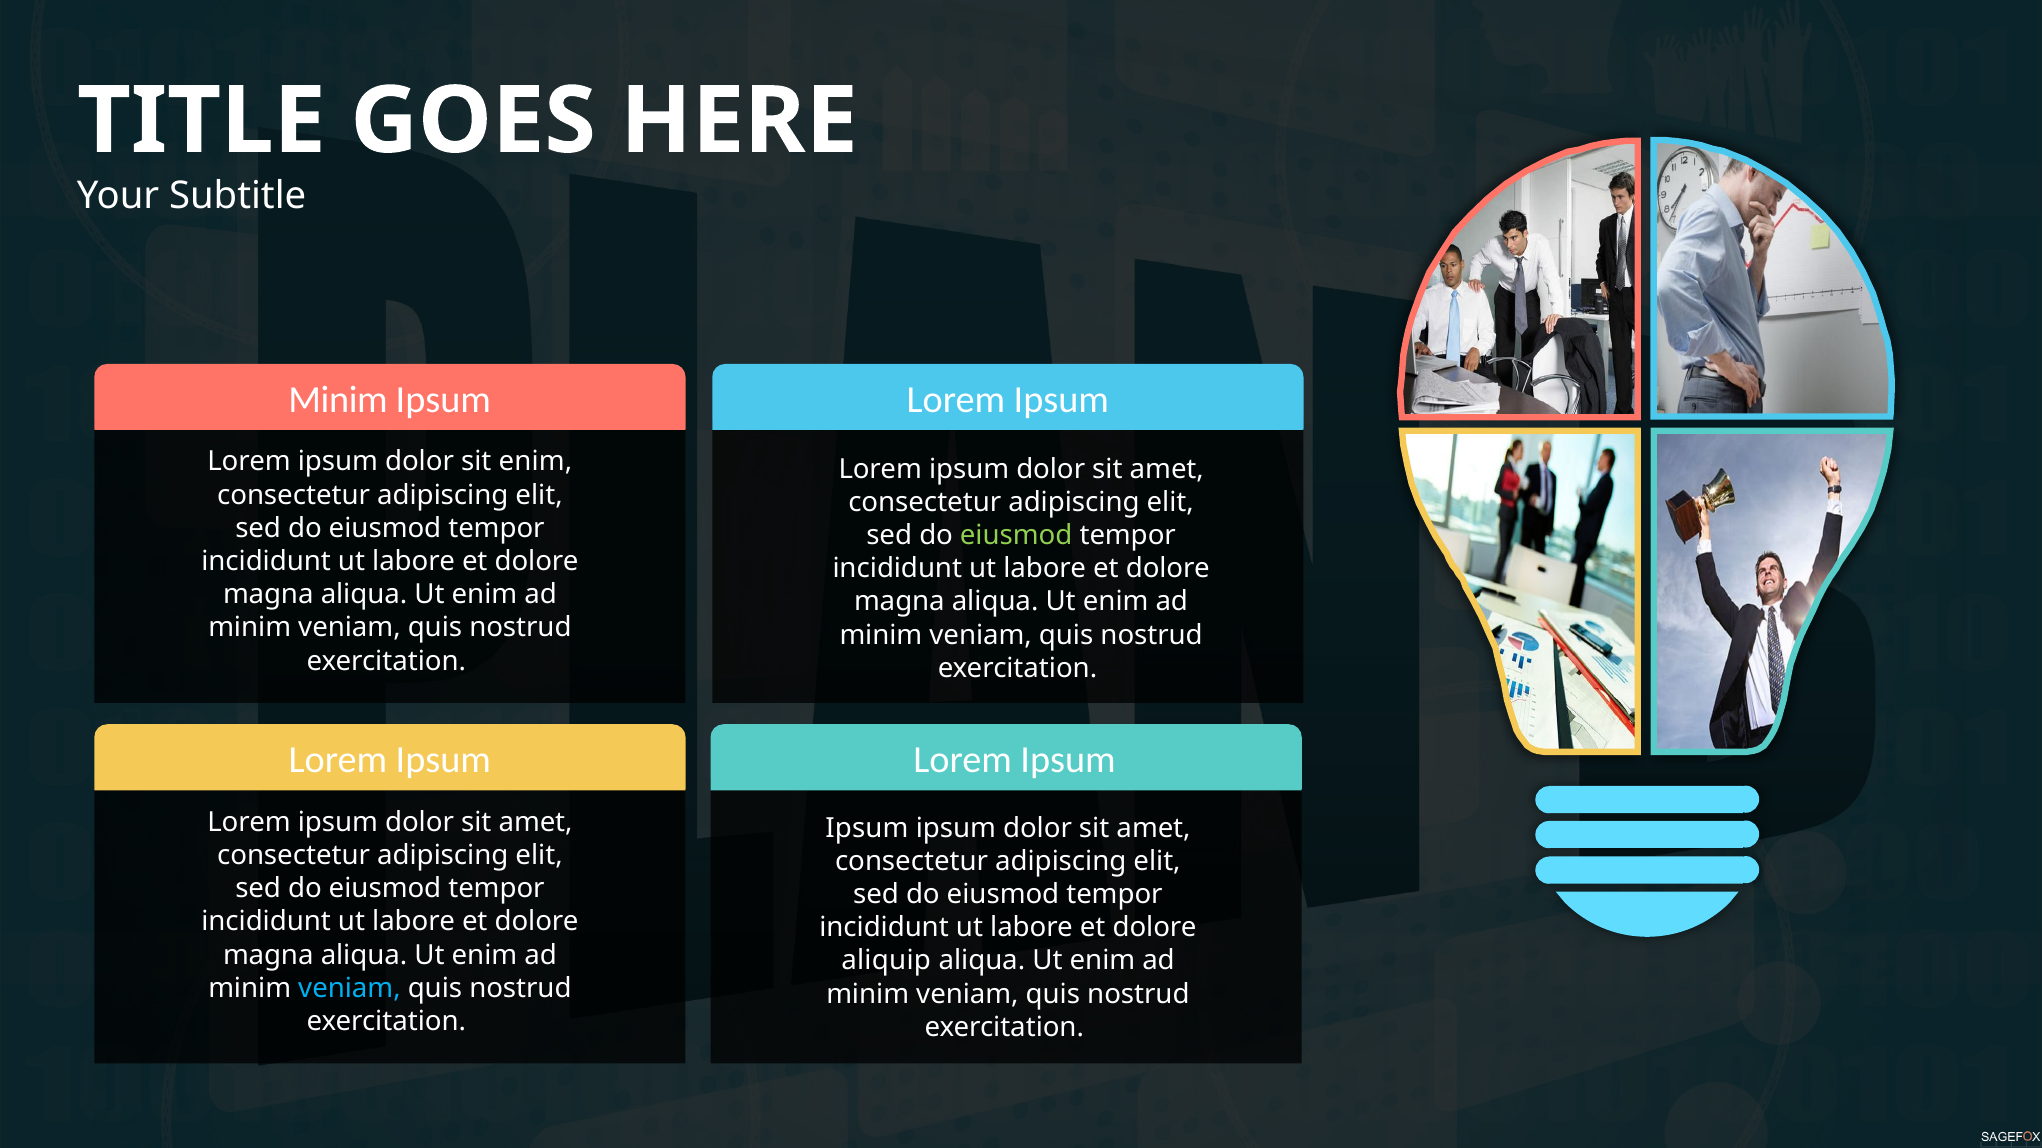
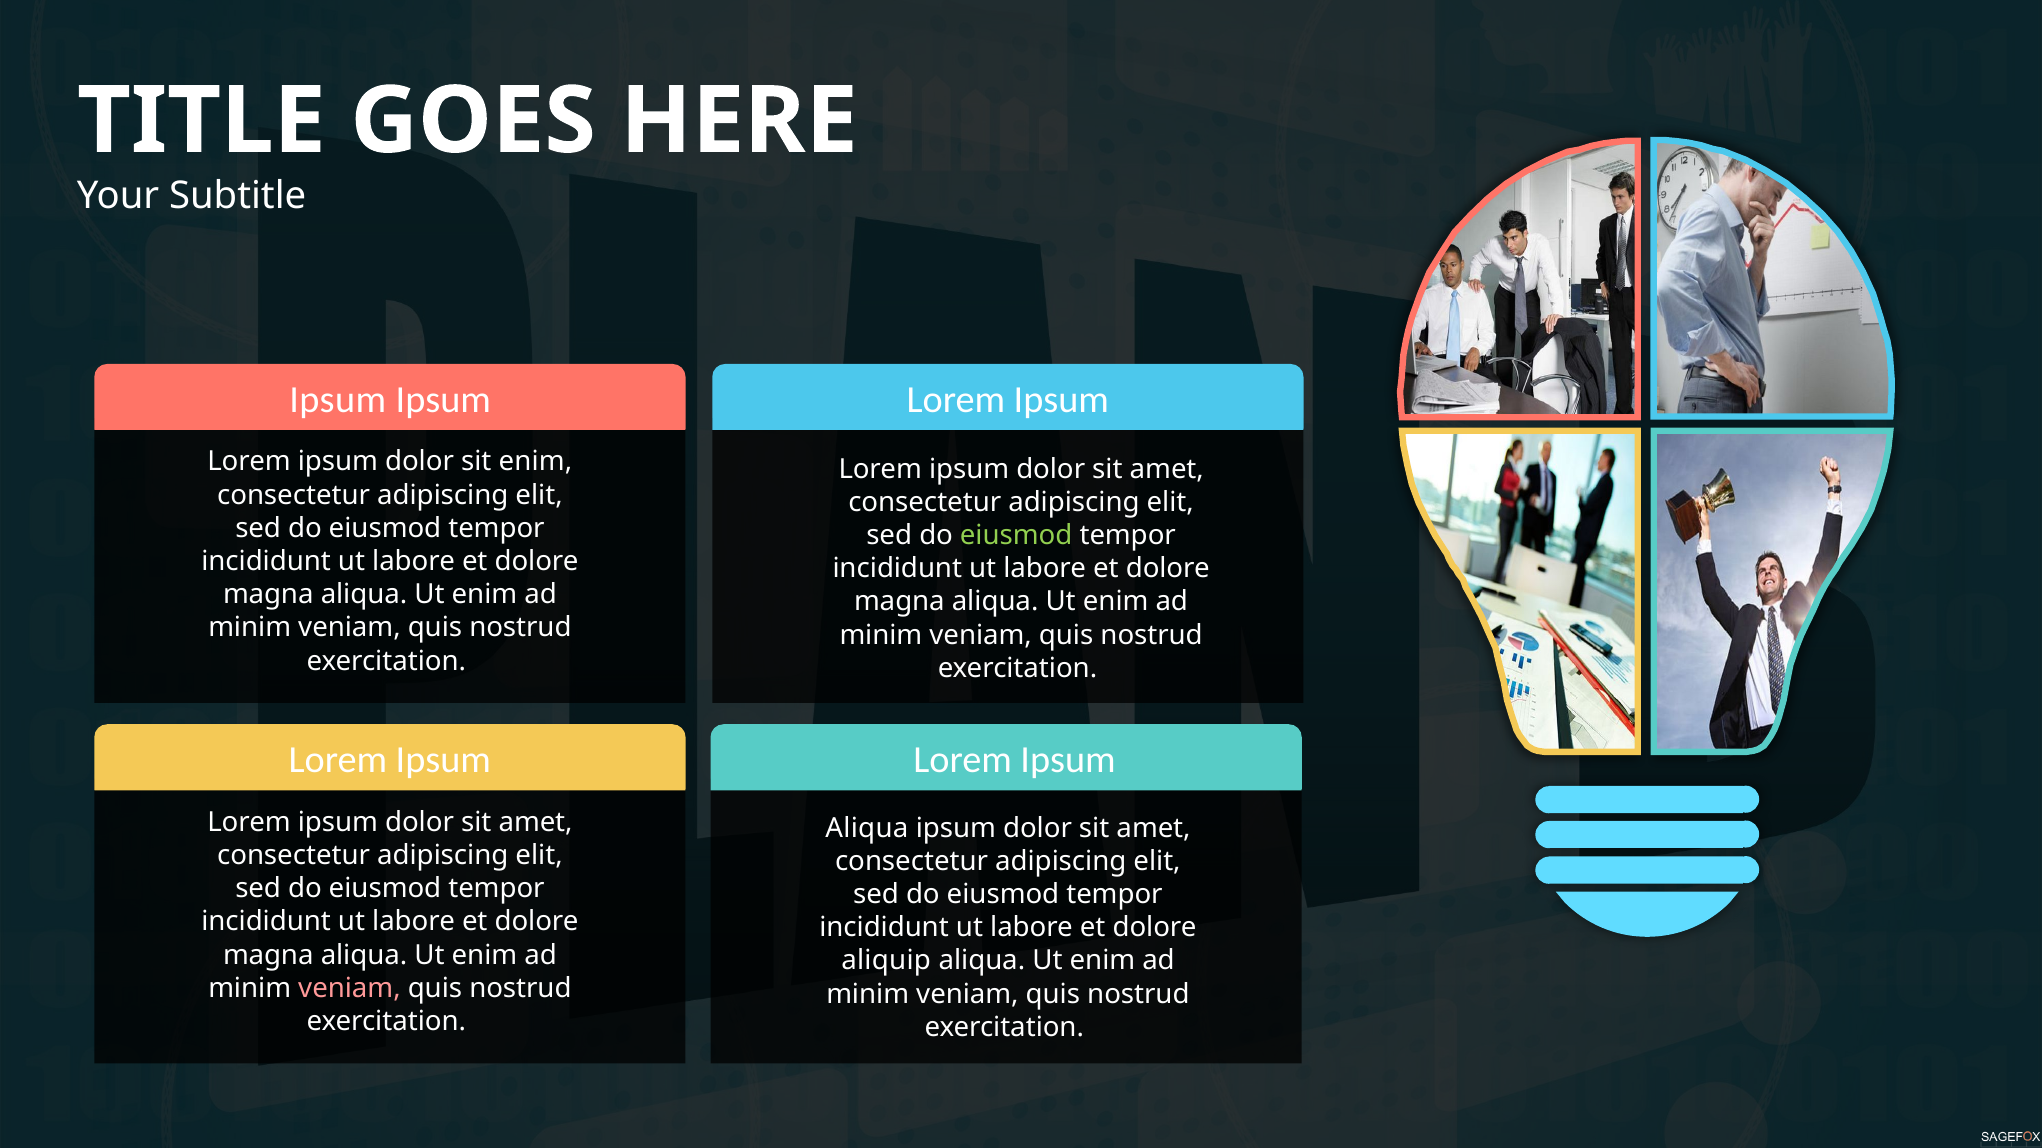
Minim at (338, 400): Minim -> Ipsum
Ipsum at (867, 828): Ipsum -> Aliqua
veniam at (349, 989) colour: light blue -> pink
